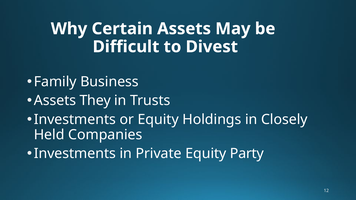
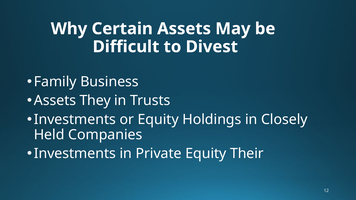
Party: Party -> Their
